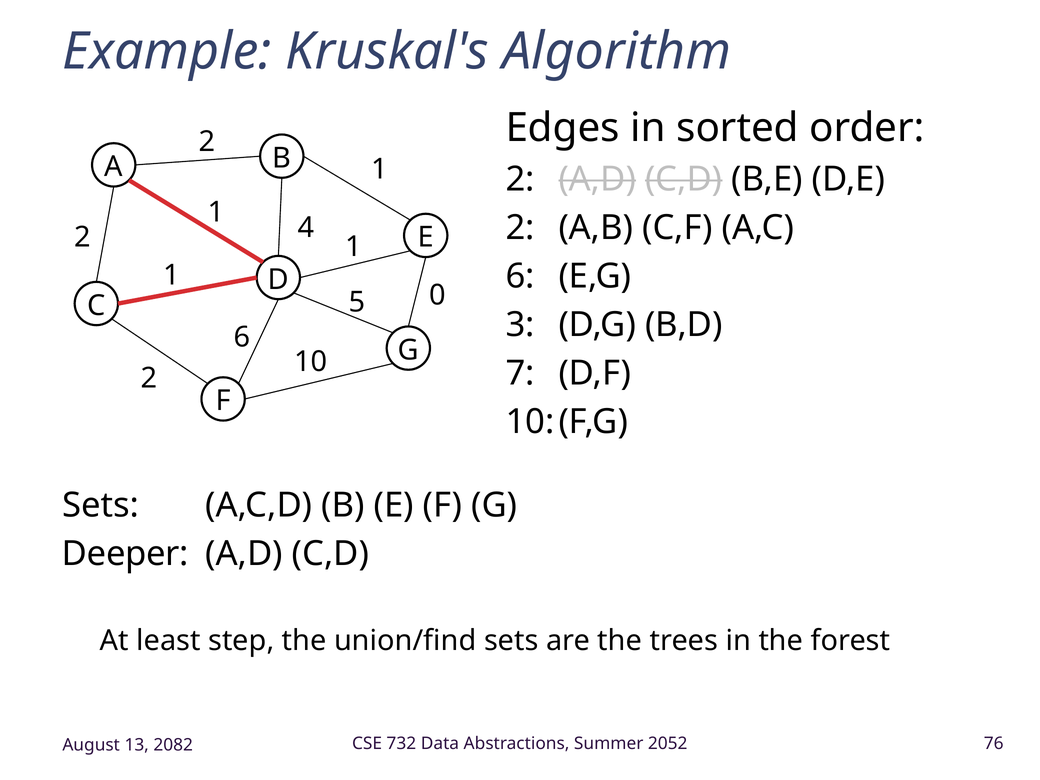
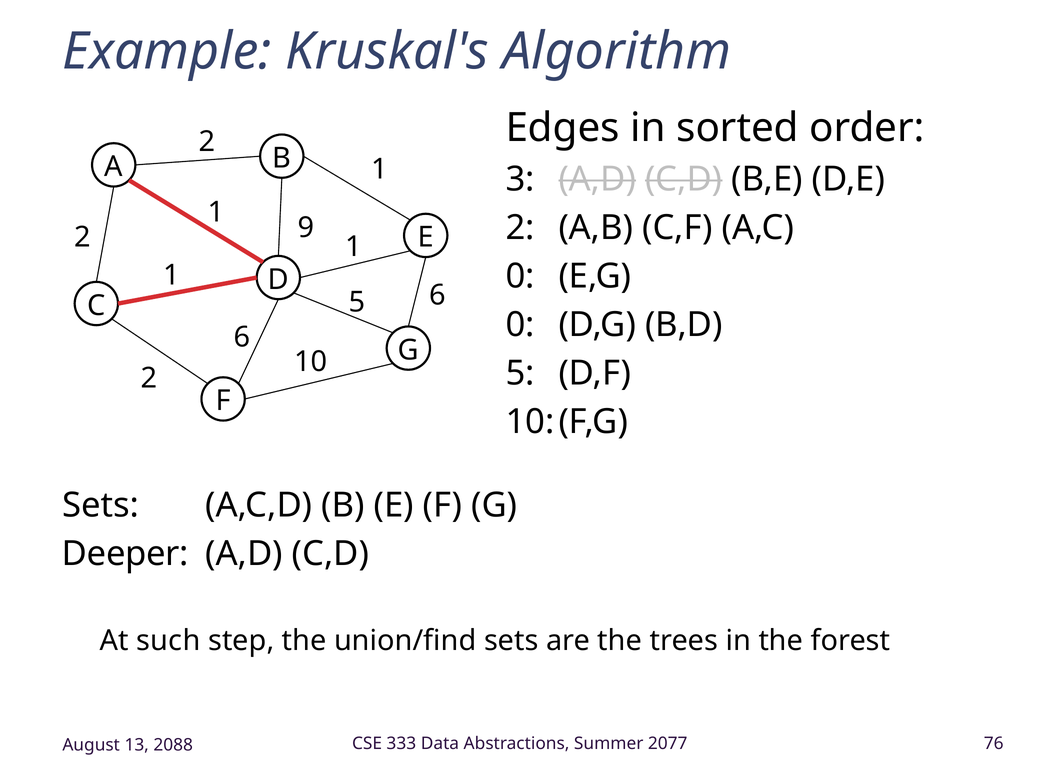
2 at (520, 179): 2 -> 3
4: 4 -> 9
6 at (520, 276): 6 -> 0
5 0: 0 -> 6
3 at (520, 325): 3 -> 0
7 at (520, 373): 7 -> 5
least: least -> such
732: 732 -> 333
2052: 2052 -> 2077
2082: 2082 -> 2088
